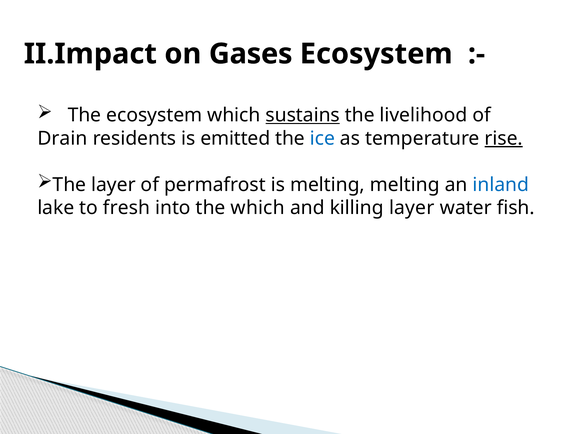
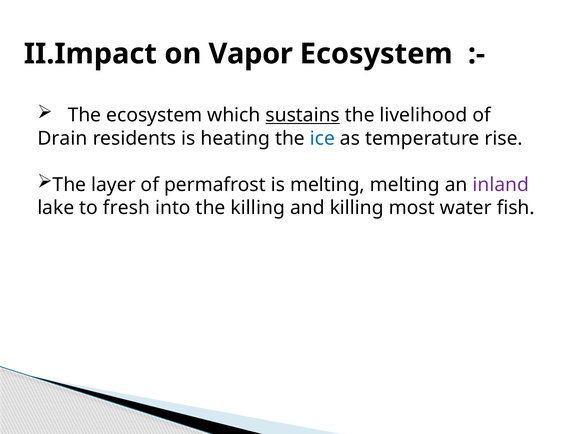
Gases: Gases -> Vapor
emitted: emitted -> heating
rise underline: present -> none
inland colour: blue -> purple
the which: which -> killing
killing layer: layer -> most
